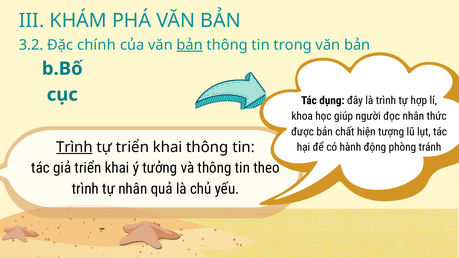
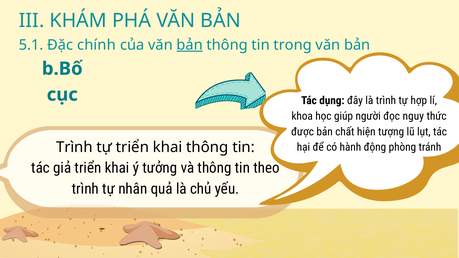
3.2: 3.2 -> 5.1
đọc nhân: nhân -> nguy
Trình at (74, 147) underline: present -> none
